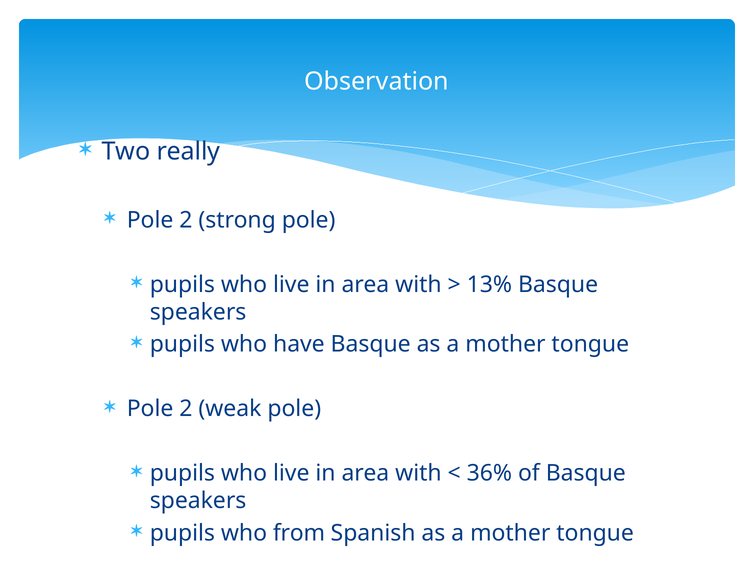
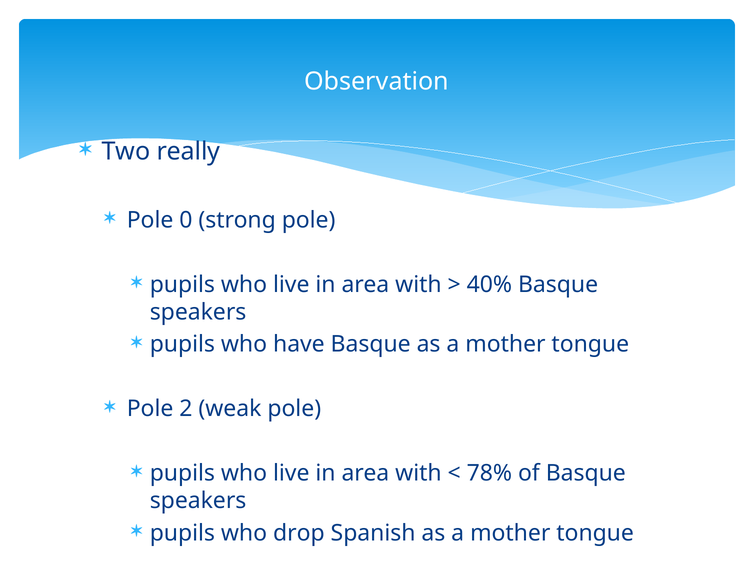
2 at (186, 220): 2 -> 0
13%: 13% -> 40%
36%: 36% -> 78%
from: from -> drop
